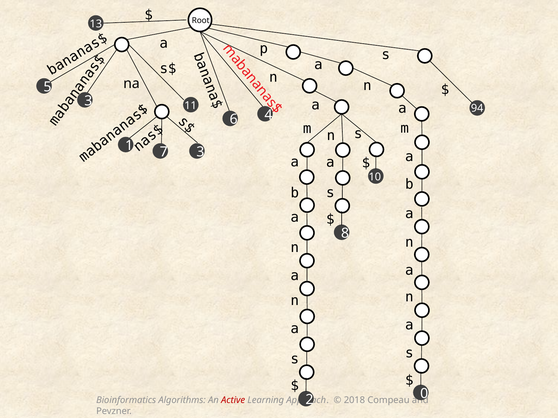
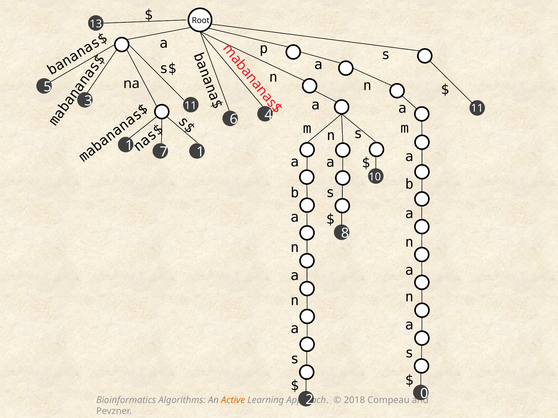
11 94: 94 -> 11
7 3: 3 -> 1
Active colour: red -> orange
